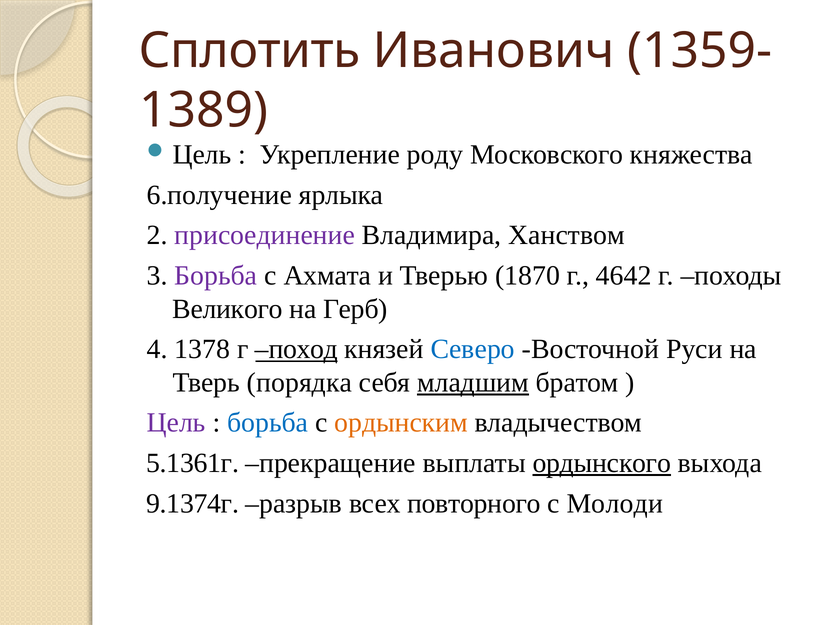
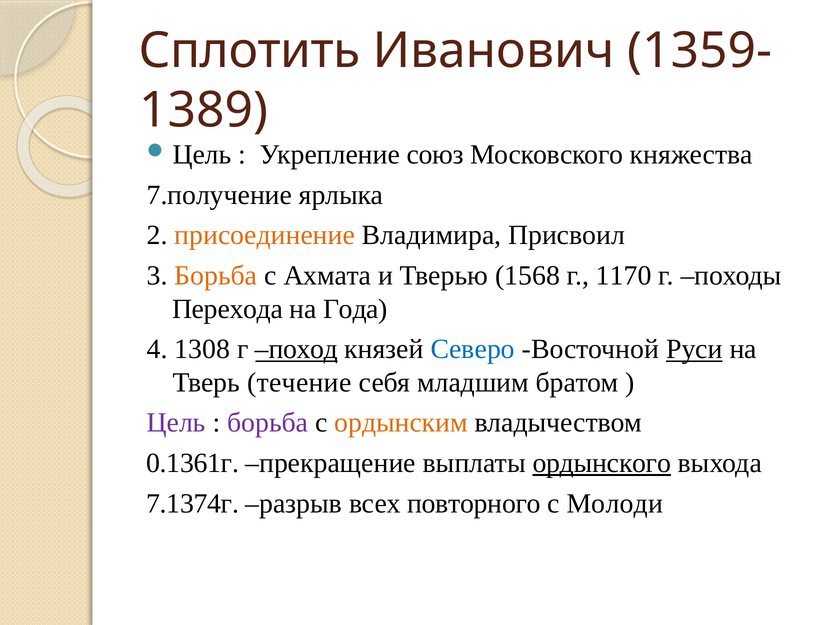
роду: роду -> союз
6.получение: 6.получение -> 7.получение
присоединение colour: purple -> orange
Ханством: Ханством -> Присвоил
Борьба at (216, 276) colour: purple -> orange
1870: 1870 -> 1568
4642: 4642 -> 1170
Великого: Великого -> Перехода
Герб: Герб -> Года
1378: 1378 -> 1308
Руси underline: none -> present
порядка: порядка -> течение
младшим underline: present -> none
борьба at (268, 423) colour: blue -> purple
5.1361г: 5.1361г -> 0.1361г
9.1374г: 9.1374г -> 7.1374г
